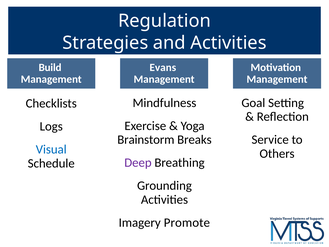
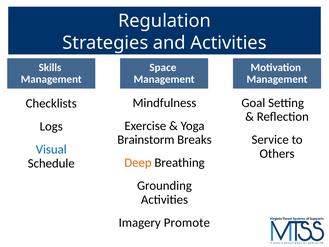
Build: Build -> Skills
Evans: Evans -> Space
Deep colour: purple -> orange
